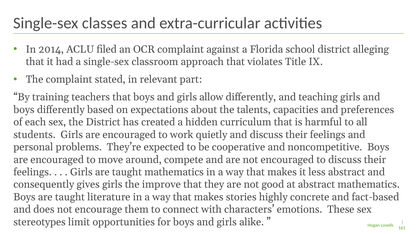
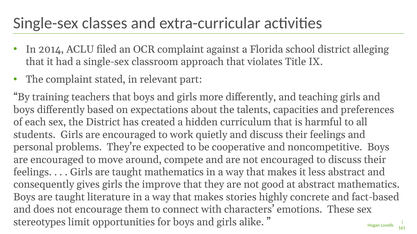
allow: allow -> more
